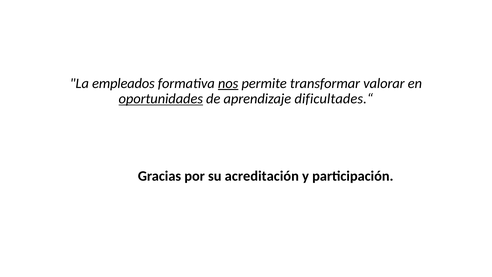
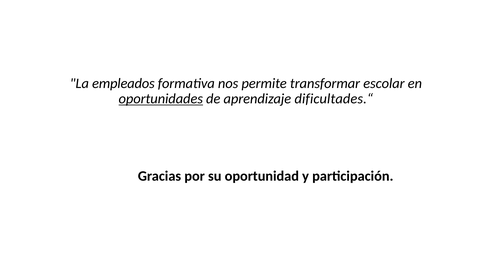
nos underline: present -> none
valorar: valorar -> escolar
acreditación: acreditación -> oportunidad
